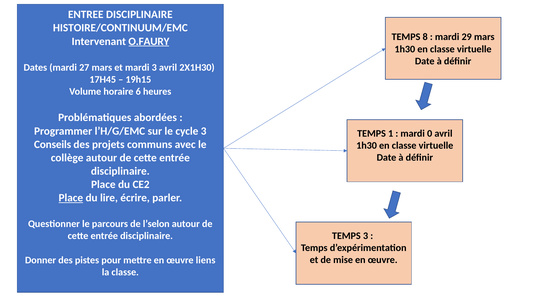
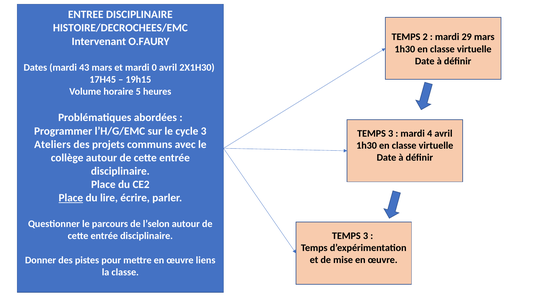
HISTOIRE/CONTINUUM/EMC: HISTOIRE/CONTINUUM/EMC -> HISTOIRE/DECROCHEES/EMC
8: 8 -> 2
O.FAURY underline: present -> none
27: 27 -> 43
mardi 3: 3 -> 0
6: 6 -> 5
1 at (391, 133): 1 -> 3
0: 0 -> 4
Conseils: Conseils -> Ateliers
